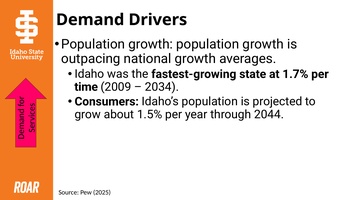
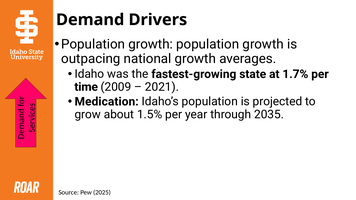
2034: 2034 -> 2021
Consumers: Consumers -> Medication
2044: 2044 -> 2035
